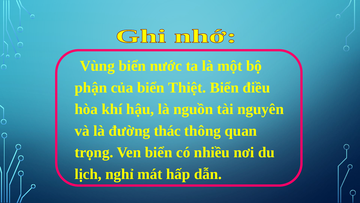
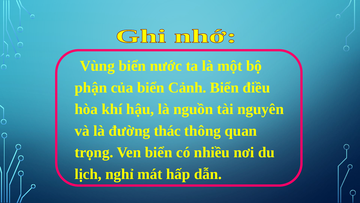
Thiệt: Thiệt -> Cảnh
